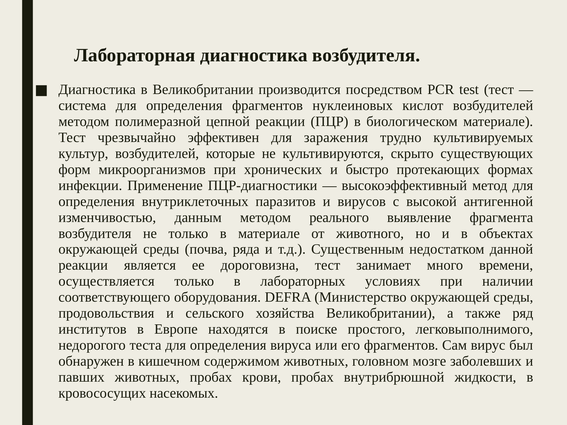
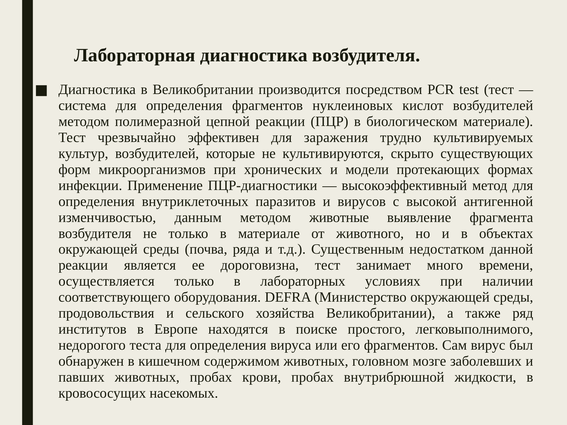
быстро: быстро -> модели
реального: реального -> животные
